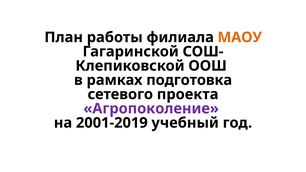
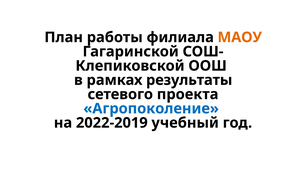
подготовка: подготовка -> результаты
Агропоколение colour: purple -> blue
2001-2019: 2001-2019 -> 2022-2019
